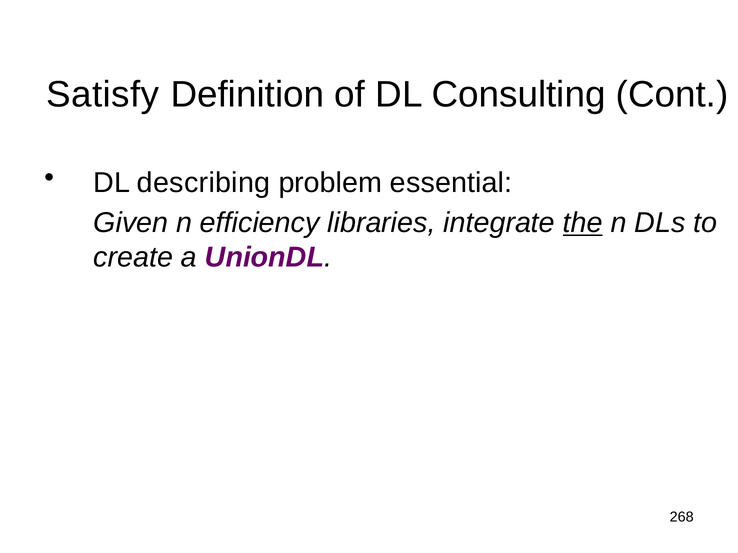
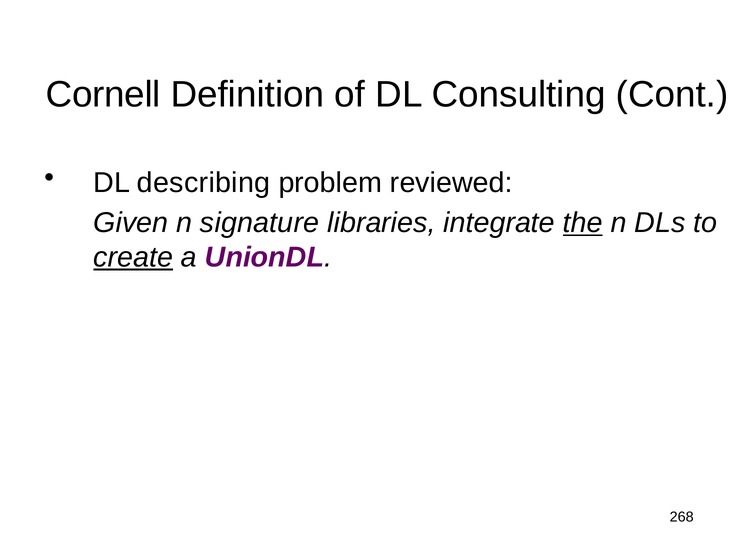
Satisfy: Satisfy -> Cornell
essential: essential -> reviewed
efficiency: efficiency -> signature
create underline: none -> present
